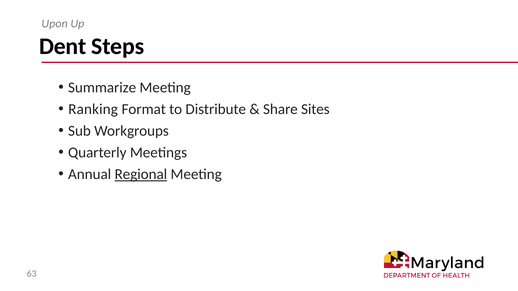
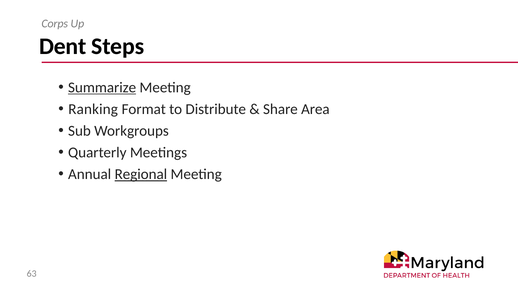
Upon: Upon -> Corps
Summarize underline: none -> present
Sites: Sites -> Area
